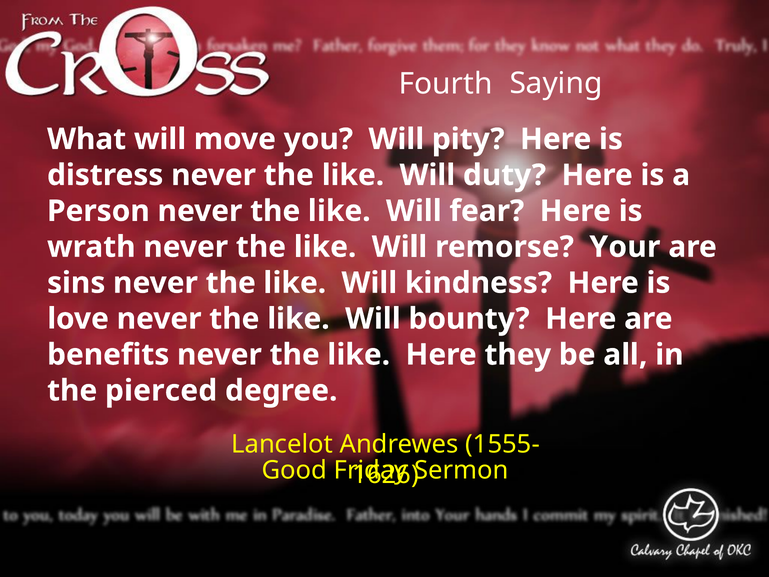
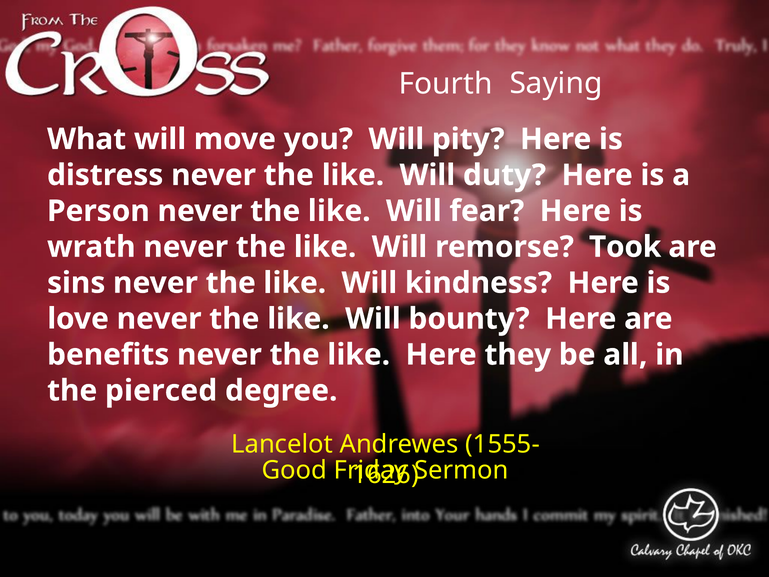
Your: Your -> Took
